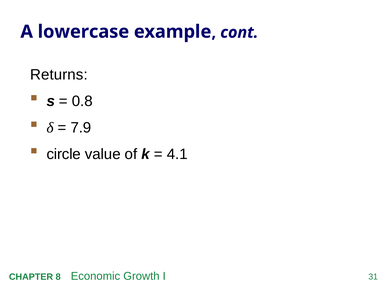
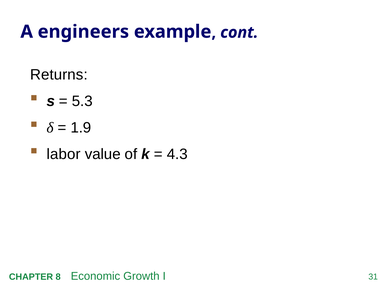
lowercase: lowercase -> engineers
0.8: 0.8 -> 5.3
7.9: 7.9 -> 1.9
circle: circle -> labor
4.1: 4.1 -> 4.3
